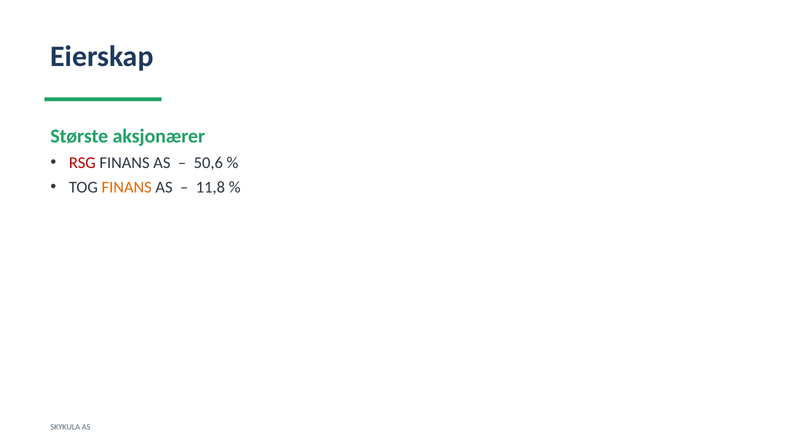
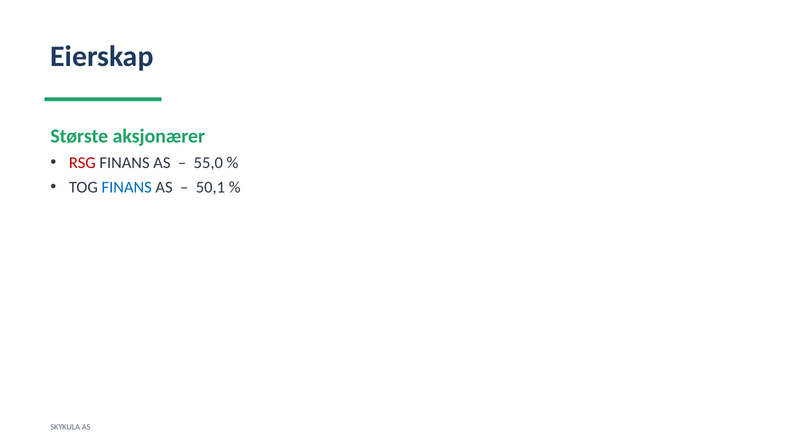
50,6: 50,6 -> 55,0
FINANS at (127, 188) colour: orange -> blue
11,8: 11,8 -> 50,1
